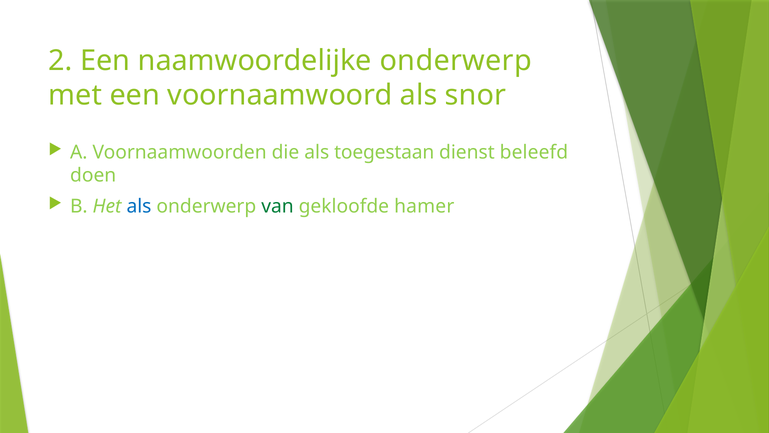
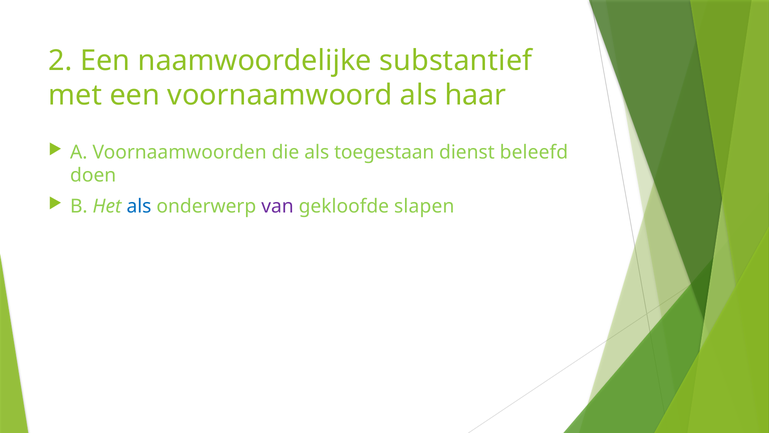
naamwoordelijke onderwerp: onderwerp -> substantief
snor: snor -> haar
van colour: green -> purple
hamer: hamer -> slapen
